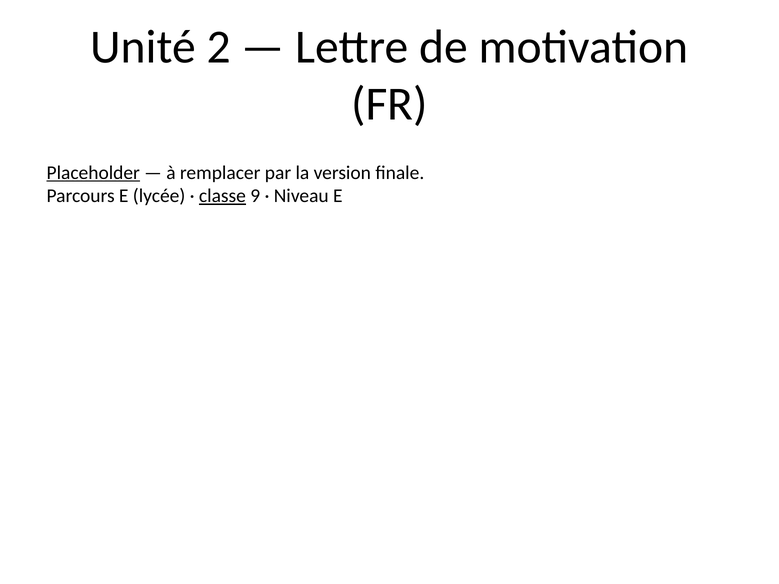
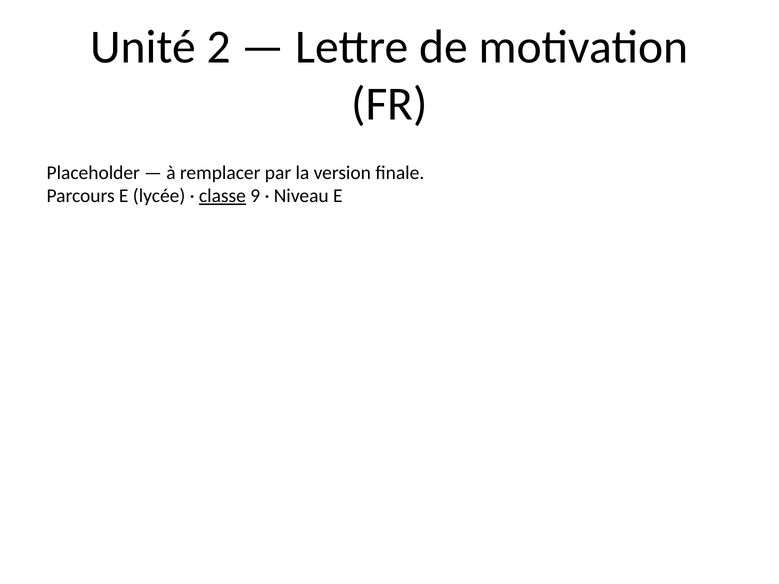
Placeholder underline: present -> none
